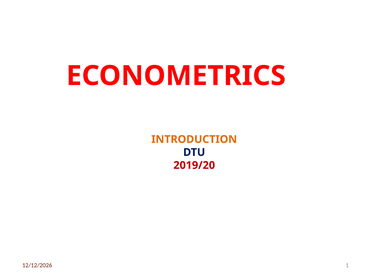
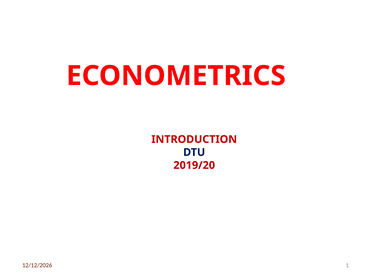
INTRODUCTION colour: orange -> red
